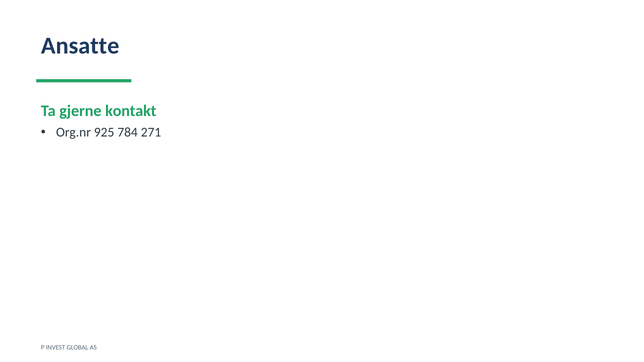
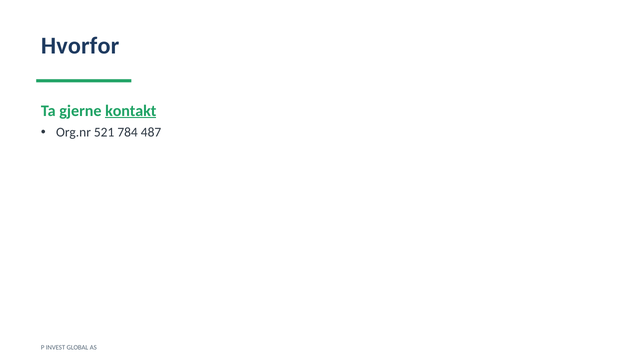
Ansatte: Ansatte -> Hvorfor
kontakt underline: none -> present
925: 925 -> 521
271: 271 -> 487
